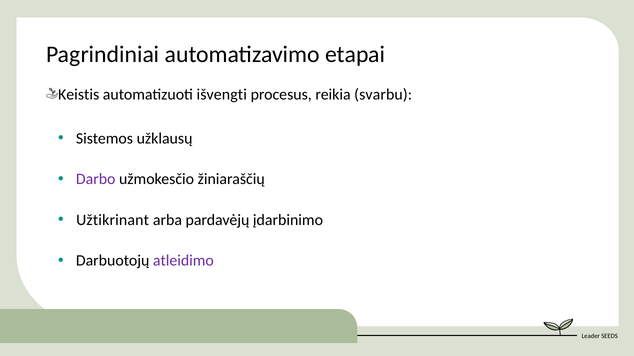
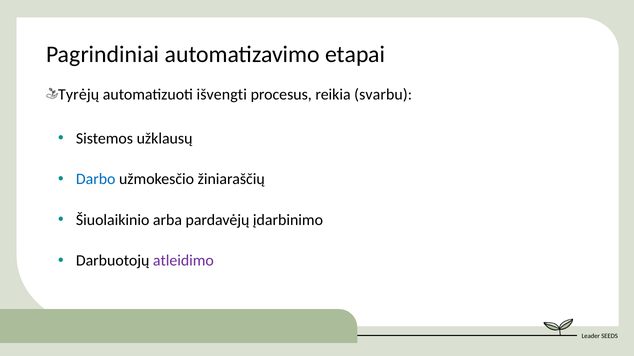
Keistis: Keistis -> Tyrėjų
Darbo colour: purple -> blue
Užtikrinant: Užtikrinant -> Šiuolaikinio
